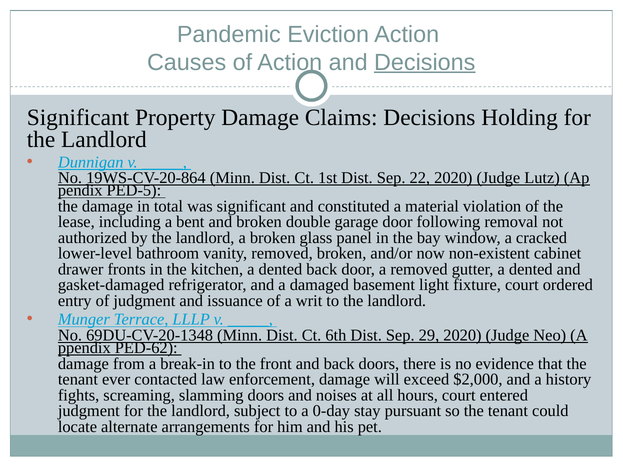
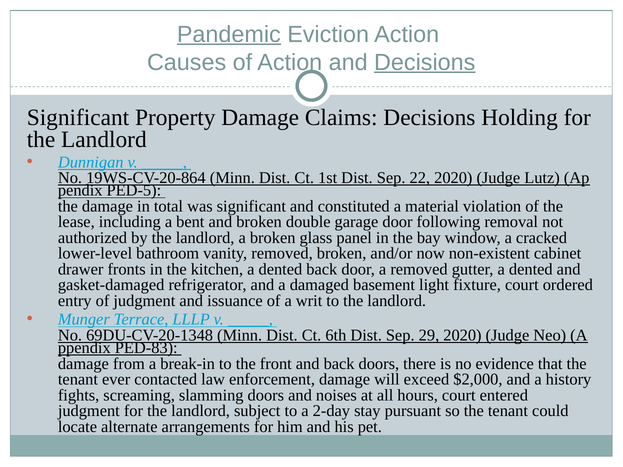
Pandemic underline: none -> present
PED-62: PED-62 -> PED-83
0-day: 0-day -> 2-day
